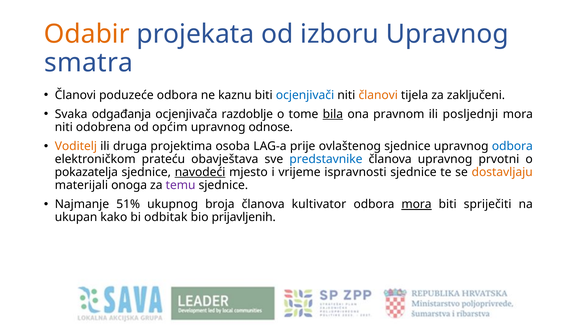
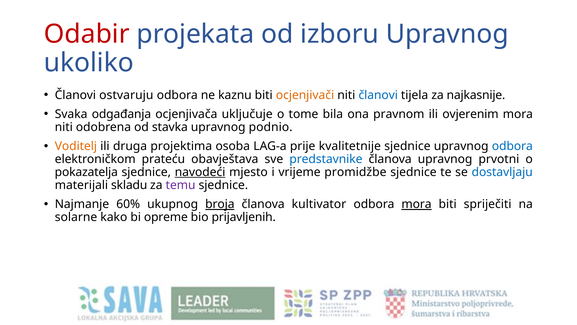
Odabir colour: orange -> red
smatra: smatra -> ukoliko
poduzeće: poduzeće -> ostvaruju
ocjenjivači colour: blue -> orange
članovi at (378, 95) colour: orange -> blue
zaključeni: zaključeni -> najkasnije
razdoblje: razdoblje -> uključuje
bila underline: present -> none
posljednji: posljednji -> ovjerenim
općim: općim -> stavka
odnose: odnose -> podnio
ovlaštenog: ovlaštenog -> kvalitetnije
ispravnosti: ispravnosti -> promidžbe
dostavljaju colour: orange -> blue
onoga: onoga -> skladu
51%: 51% -> 60%
broja underline: none -> present
ukupan: ukupan -> solarne
odbitak: odbitak -> opreme
